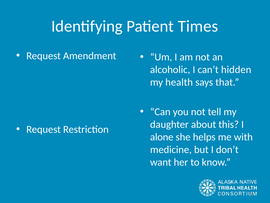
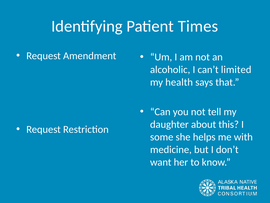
hidden: hidden -> limited
alone: alone -> some
